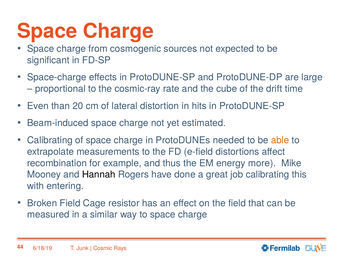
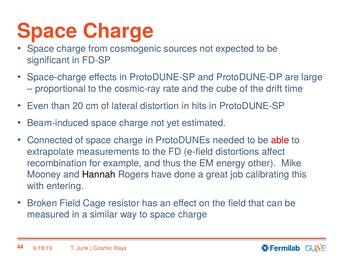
Calibrating at (50, 140): Calibrating -> Connected
able colour: orange -> red
more: more -> other
